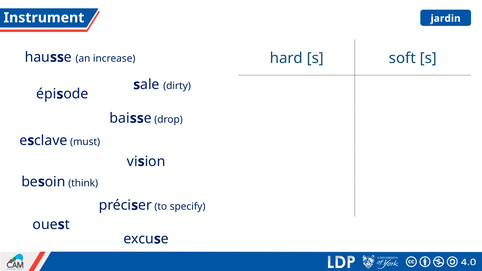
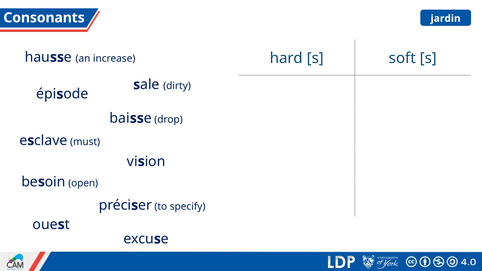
Instrument: Instrument -> Consonants
think: think -> open
